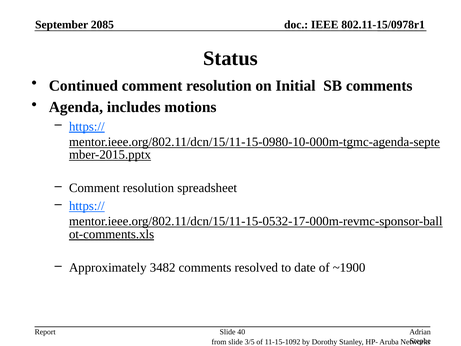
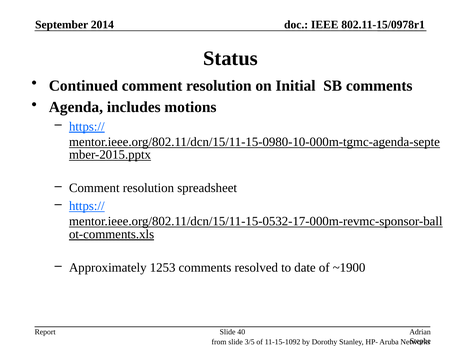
2085: 2085 -> 2014
3482: 3482 -> 1253
